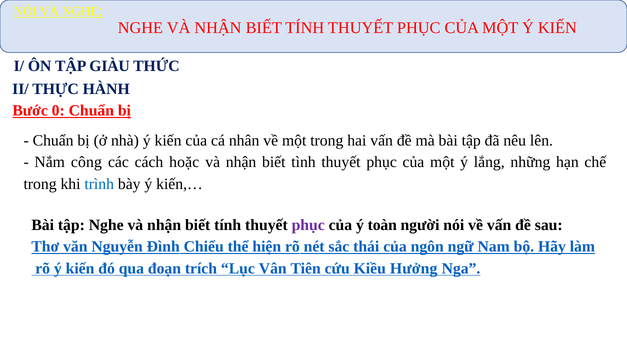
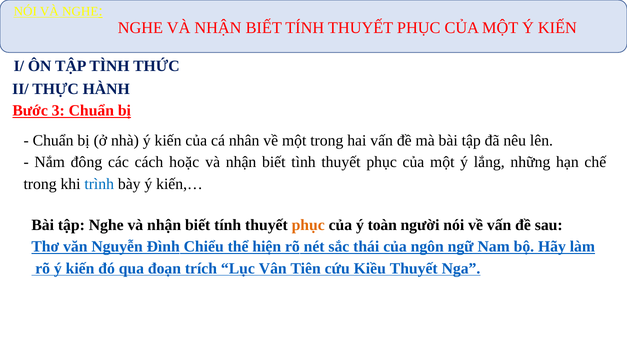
TẬP GIÀU: GIÀU -> TÌNH
0: 0 -> 3
công: công -> đông
phục at (308, 225) colour: purple -> orange
Kiều Hưởng: Hưởng -> Thuyết
